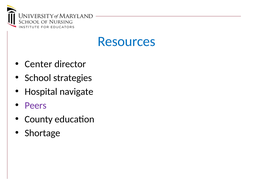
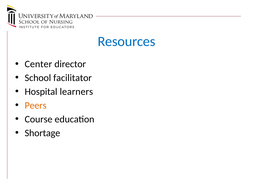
strategies: strategies -> facilitator
navigate: navigate -> learners
Peers colour: purple -> orange
County: County -> Course
